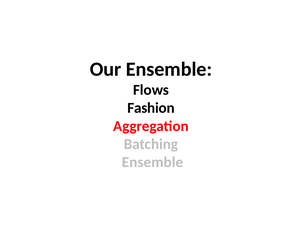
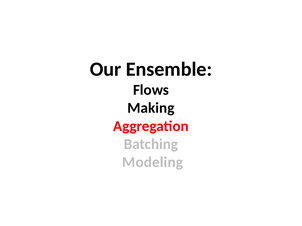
Fashion: Fashion -> Making
Ensemble at (153, 163): Ensemble -> Modeling
